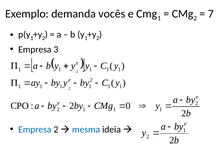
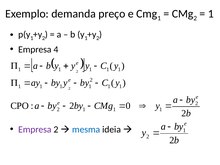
vocês: vocês -> preço
7 at (211, 14): 7 -> 1
3: 3 -> 4
Empresa at (35, 129) colour: blue -> purple
